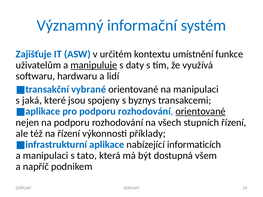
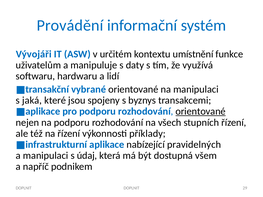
Významný: Významný -> Provádění
Zajišťuje: Zajišťuje -> Vývojáři
manipuluje underline: present -> none
informaticích: informaticích -> pravidelných
tato: tato -> údaj
